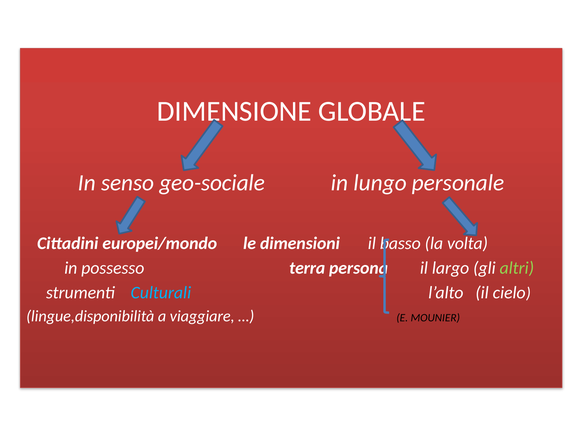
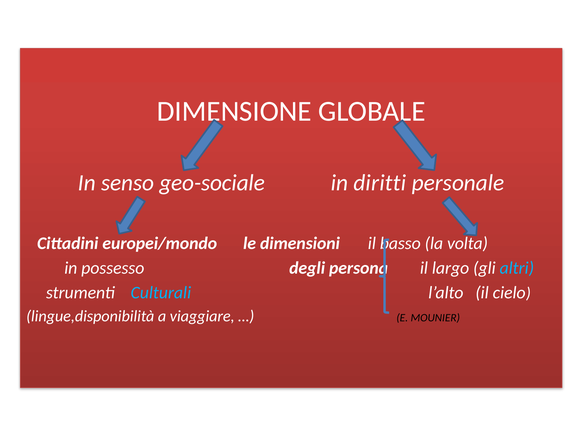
lungo: lungo -> diritti
terra: terra -> degli
altri colour: light green -> light blue
